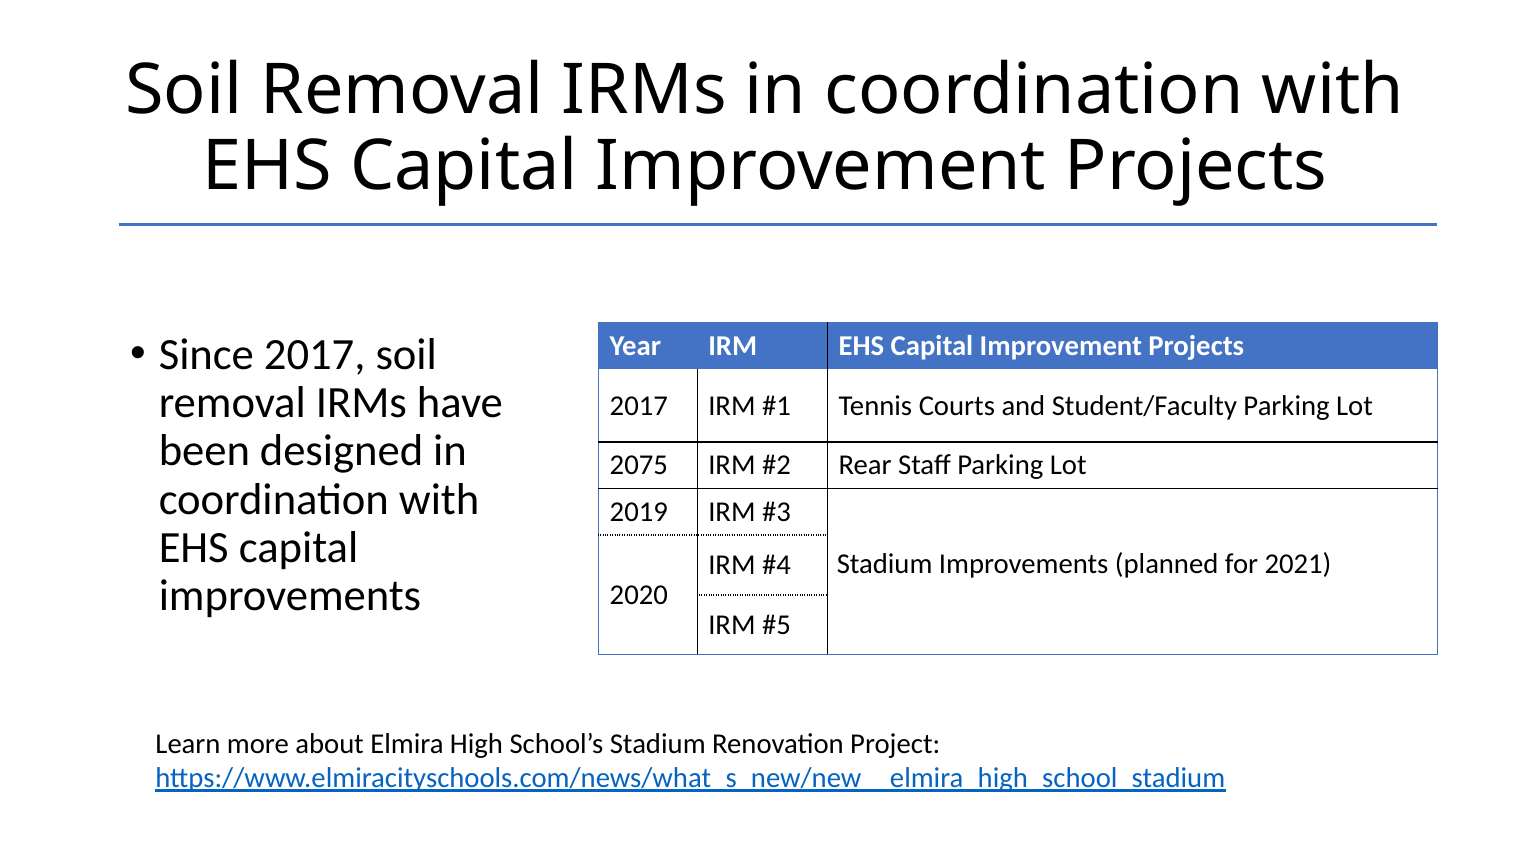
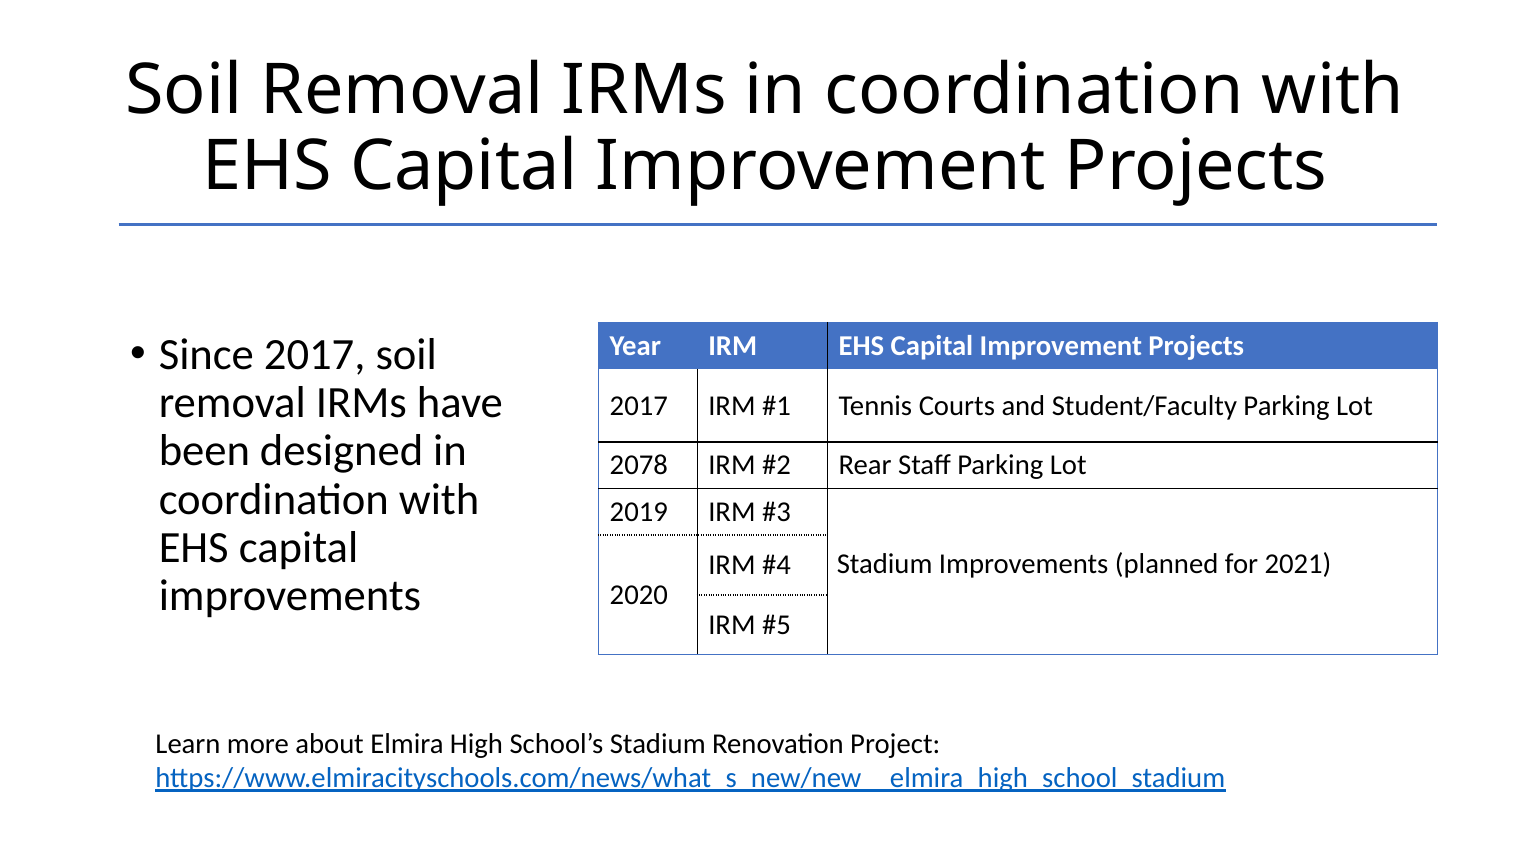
2075: 2075 -> 2078
